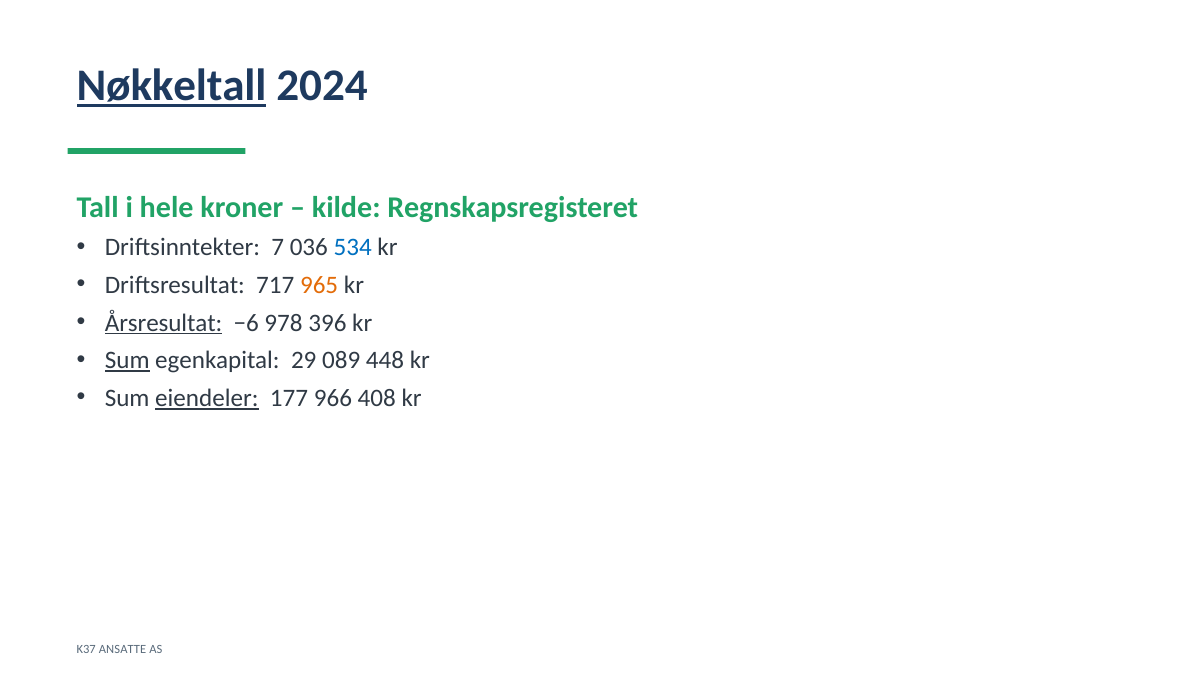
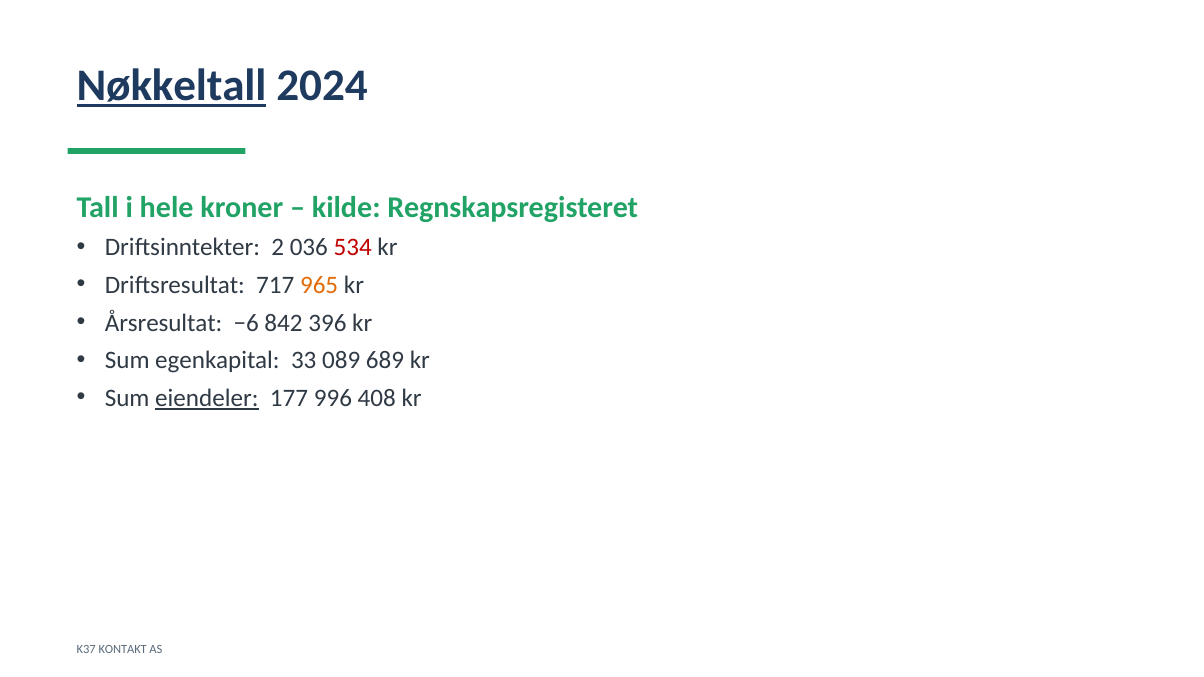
7: 7 -> 2
534 colour: blue -> red
Årsresultat underline: present -> none
978: 978 -> 842
Sum at (127, 361) underline: present -> none
29: 29 -> 33
448: 448 -> 689
966: 966 -> 996
ANSATTE: ANSATTE -> KONTAKT
